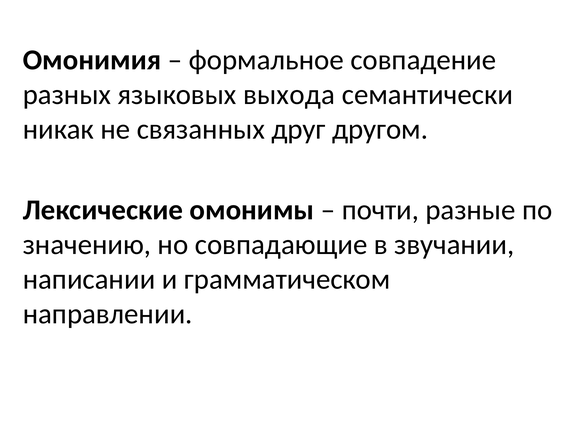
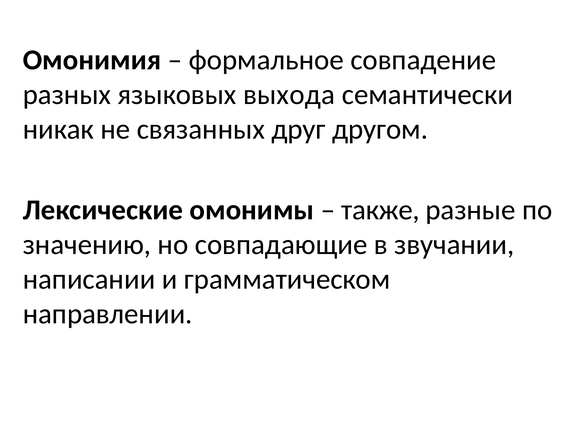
почти: почти -> также
